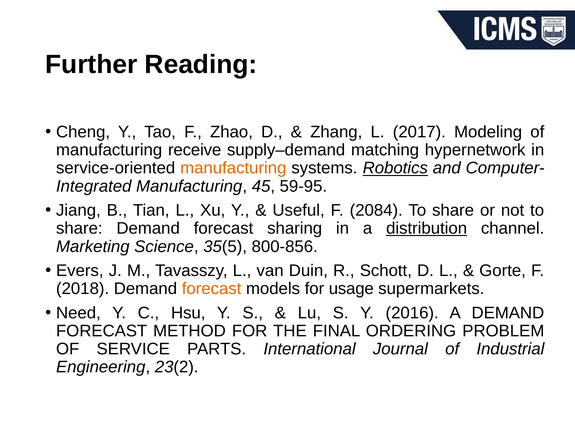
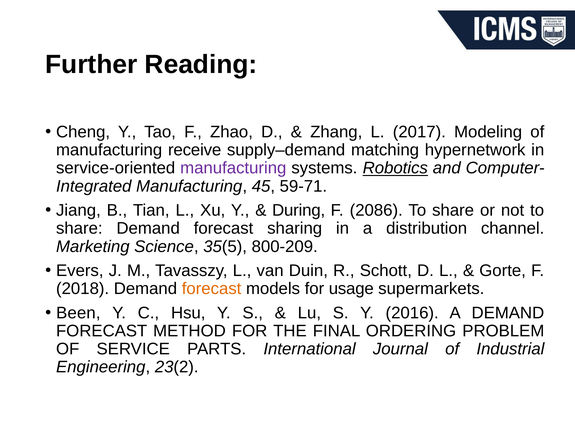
manufacturing at (233, 168) colour: orange -> purple
59-95: 59-95 -> 59-71
Useful: Useful -> During
2084: 2084 -> 2086
distribution underline: present -> none
800-856: 800-856 -> 800-209
Need: Need -> Been
